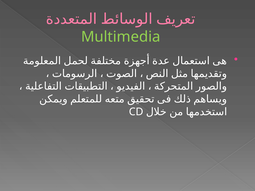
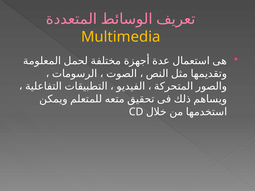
Multimedia colour: light green -> yellow
